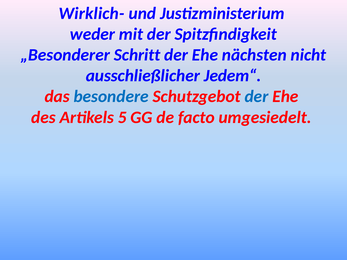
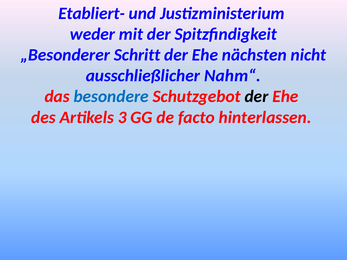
Wirklich-: Wirklich- -> Etabliert-
Jedem“: Jedem“ -> Nahm“
der at (256, 97) colour: blue -> black
5: 5 -> 3
umgesiedelt: umgesiedelt -> hinterlassen
